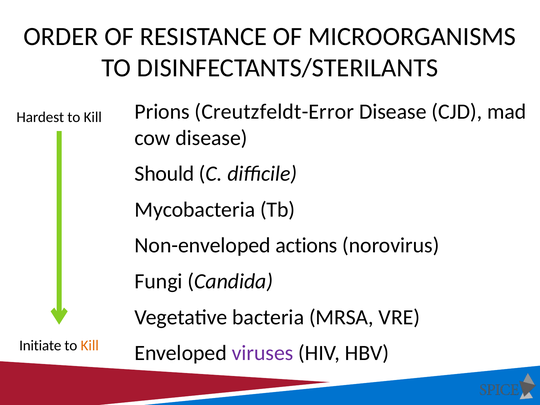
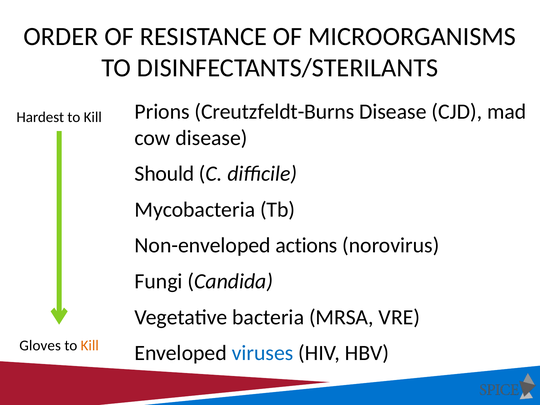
Creutzfeldt-Error: Creutzfeldt-Error -> Creutzfeldt-Burns
Initiate: Initiate -> Gloves
viruses colour: purple -> blue
